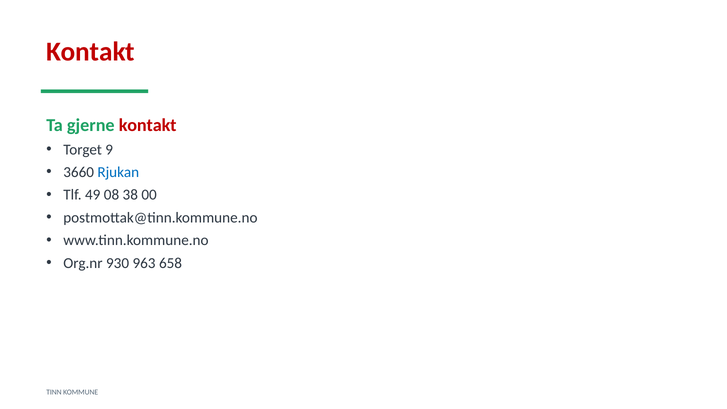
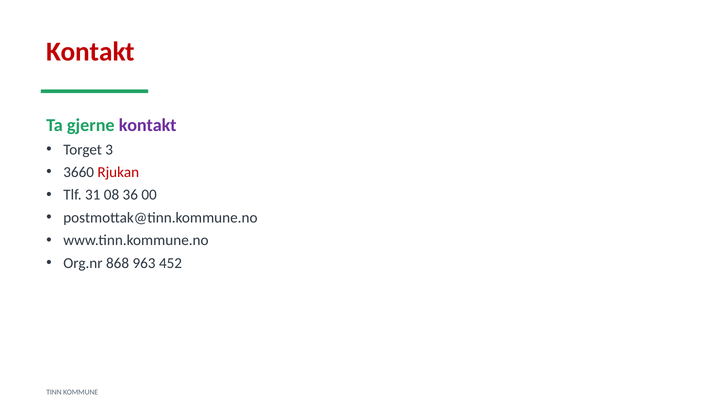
kontakt at (148, 125) colour: red -> purple
9: 9 -> 3
Rjukan colour: blue -> red
49: 49 -> 31
38: 38 -> 36
930: 930 -> 868
658: 658 -> 452
